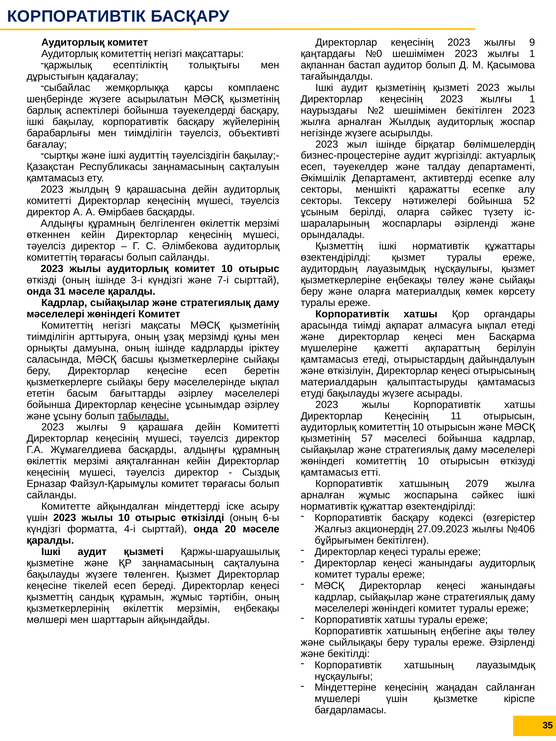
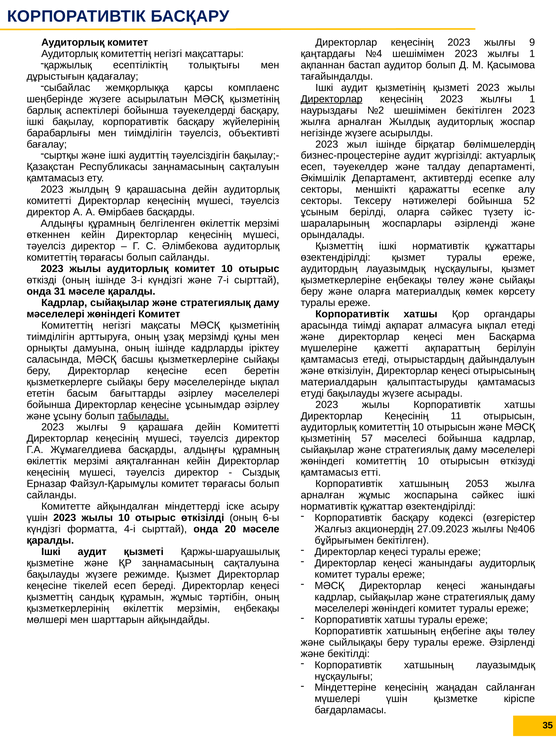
№0: №0 -> №4
Директорлар at (332, 99) underline: none -> present
2079: 2079 -> 2053
төленген: төленген -> режимде
